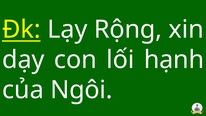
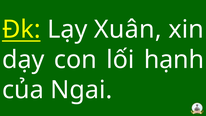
Rộng: Rộng -> Xuân
Ngôi: Ngôi -> Ngai
